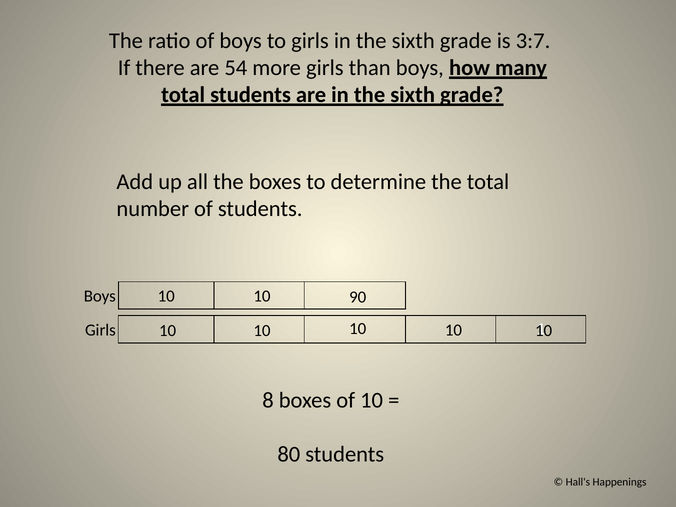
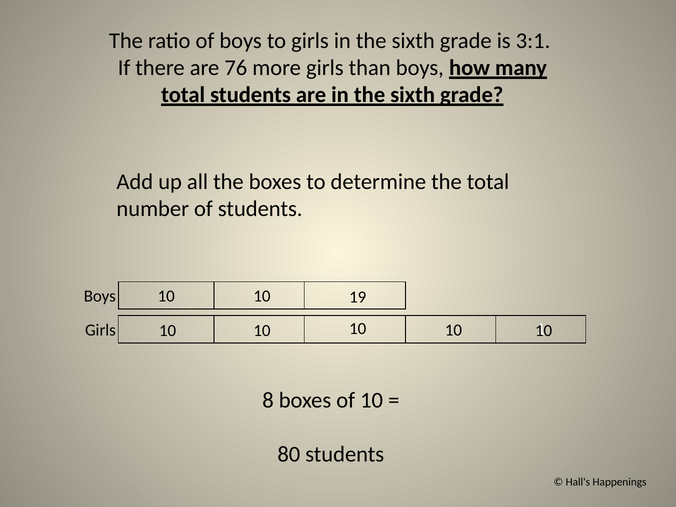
3:7: 3:7 -> 3:1
54: 54 -> 76
90: 90 -> 19
